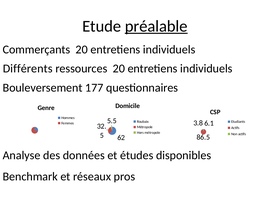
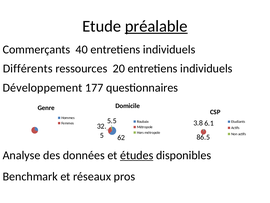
Commerçants 20: 20 -> 40
Bouleversement: Bouleversement -> Développement
études underline: none -> present
